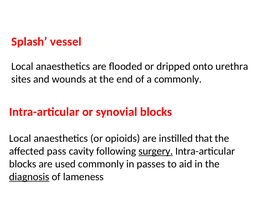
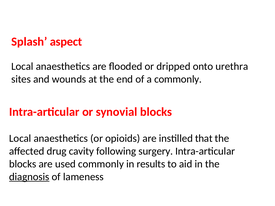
vessel: vessel -> aspect
pass: pass -> drug
surgery underline: present -> none
passes: passes -> results
